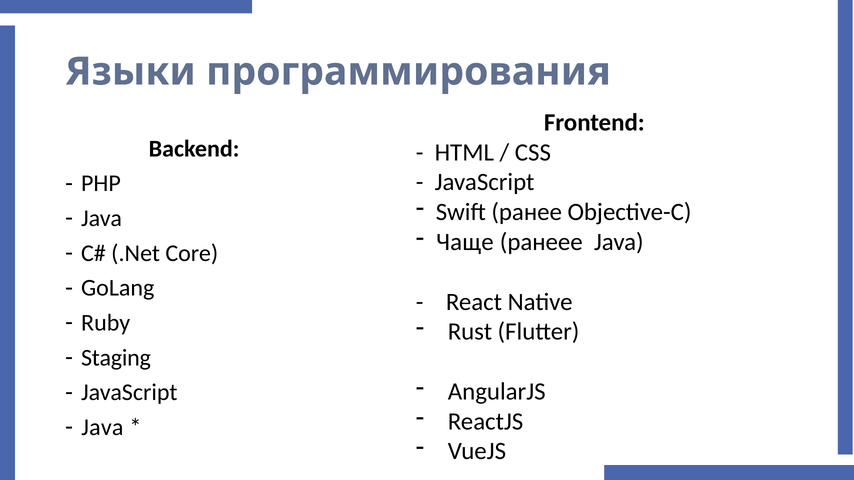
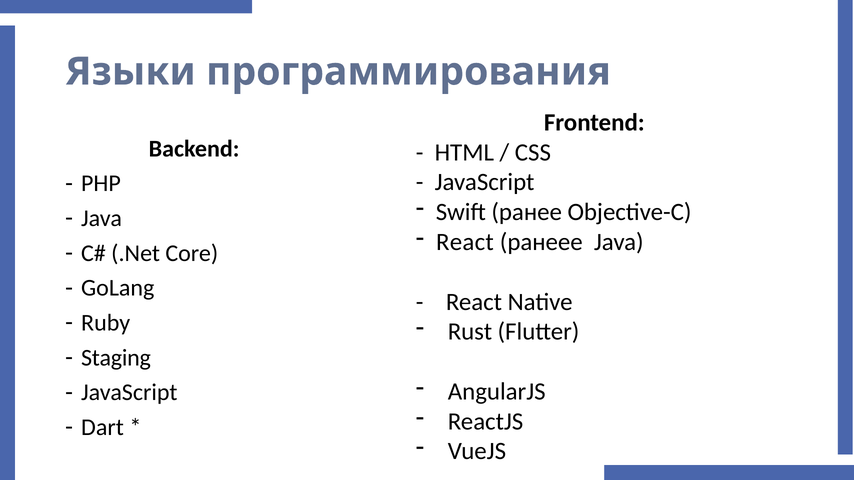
Чаще at (465, 242): Чаще -> React
Java at (102, 428): Java -> Dart
